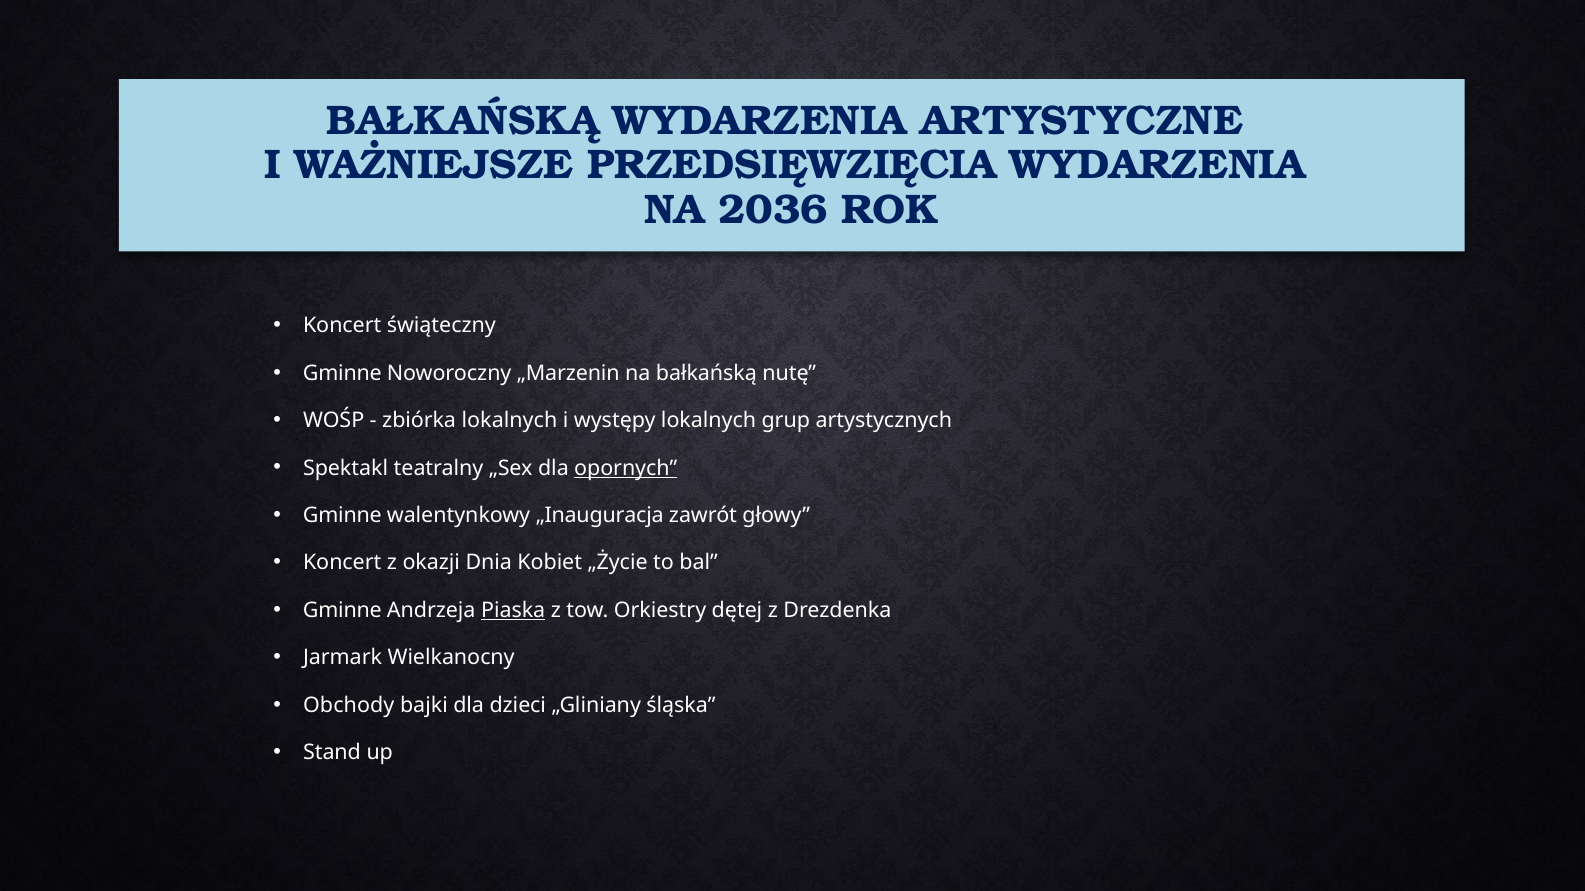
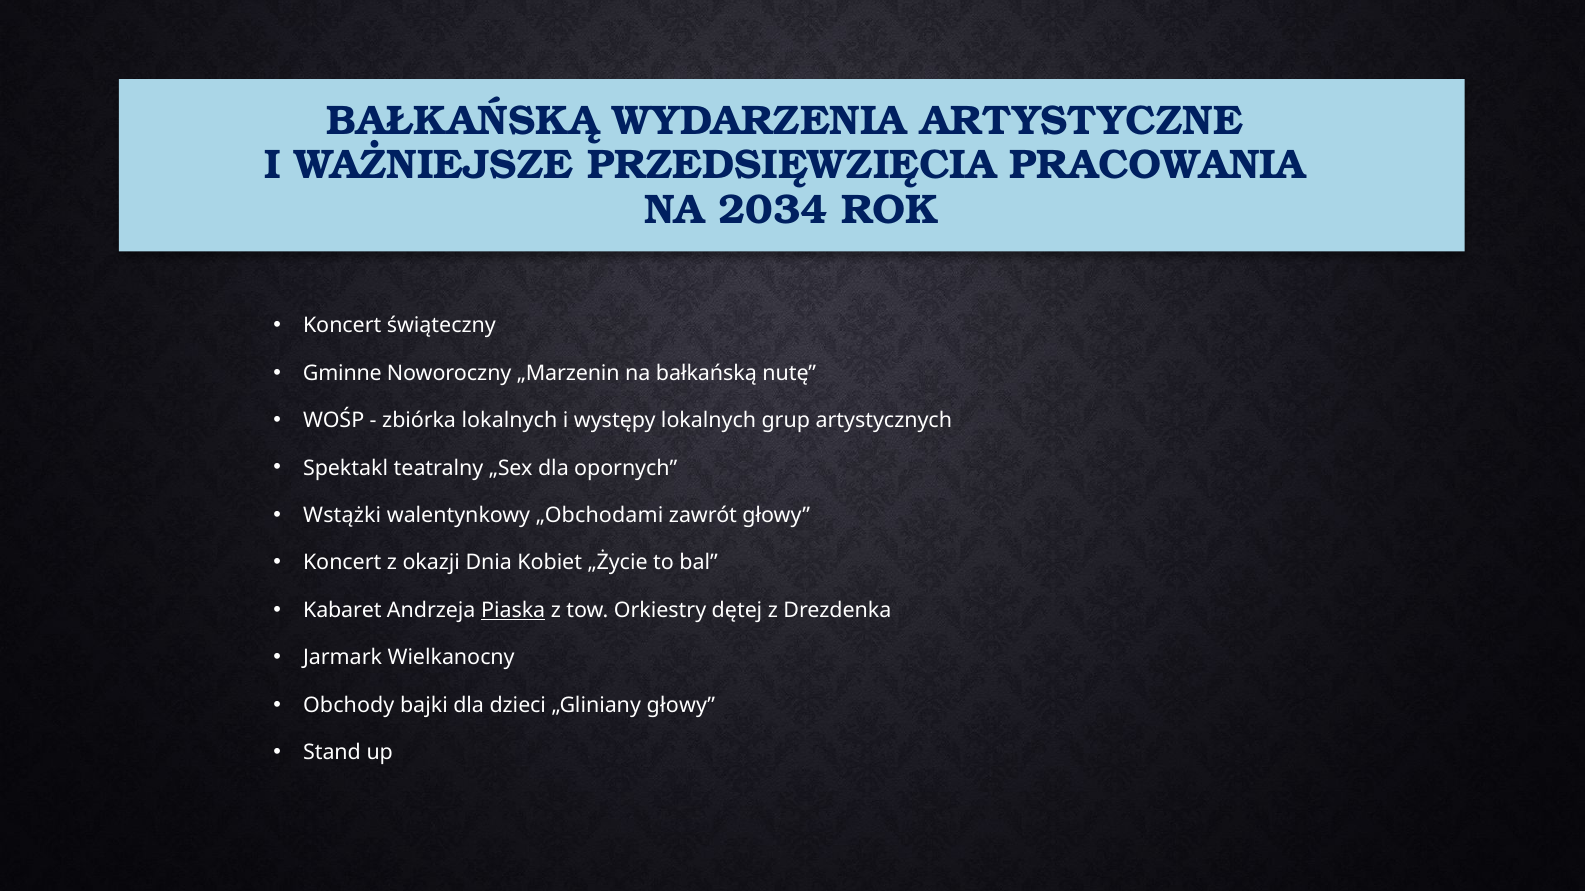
PRZEDSIĘWZIĘCIA WYDARZENIA: WYDARZENIA -> PRACOWANIA
2036: 2036 -> 2034
opornych underline: present -> none
Gminne at (342, 516): Gminne -> Wstążki
„Inauguracja: „Inauguracja -> „Obchodami
Gminne at (342, 611): Gminne -> Kabaret
„Gliniany śląska: śląska -> głowy
